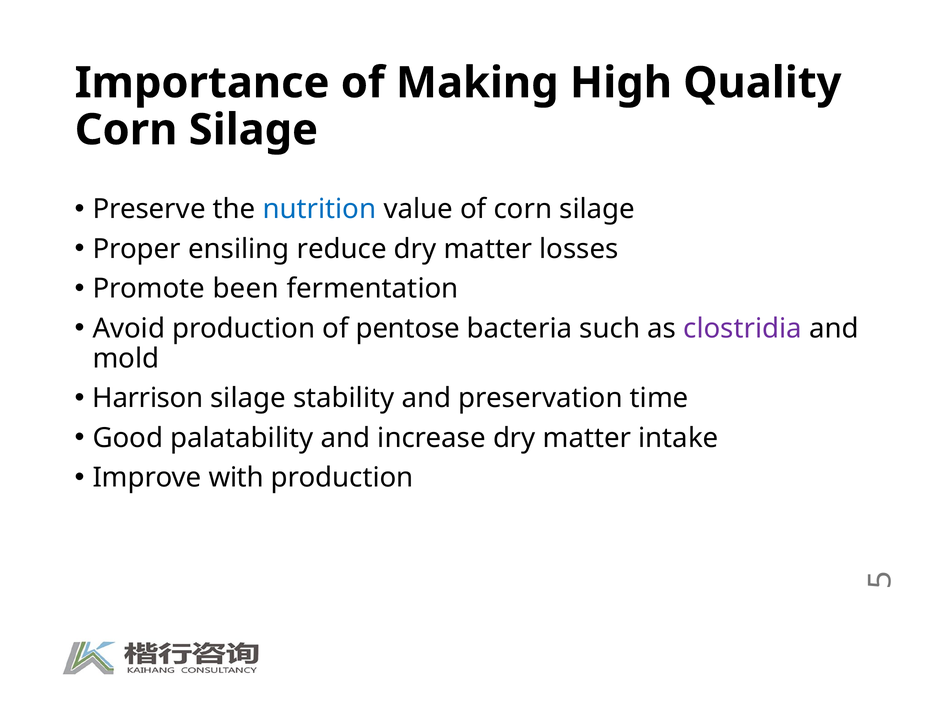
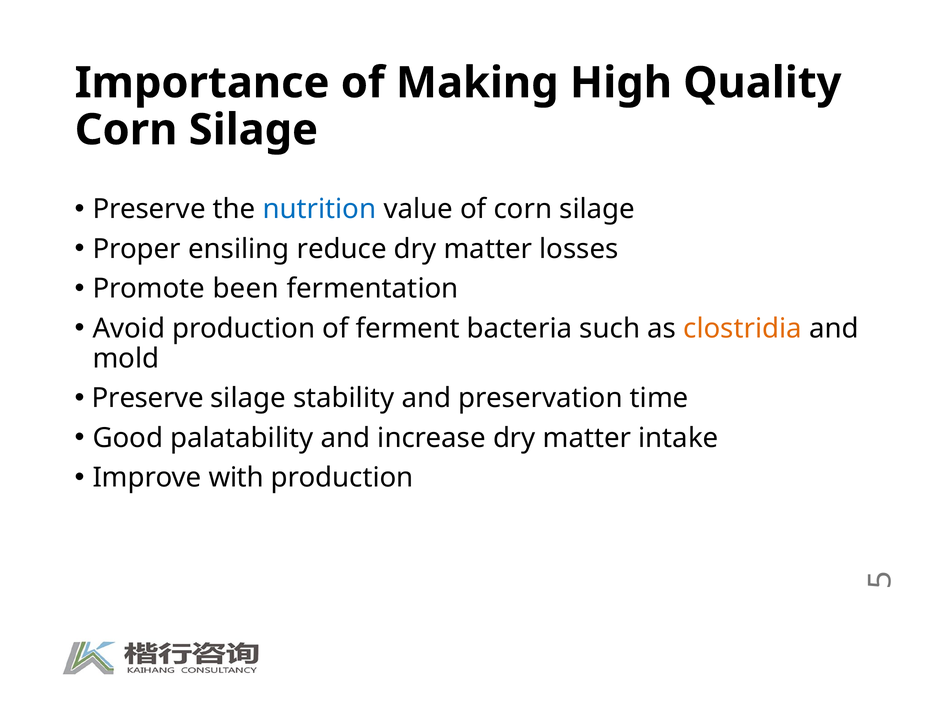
pentose: pentose -> ferment
clostridia colour: purple -> orange
Harrison at (148, 398): Harrison -> Preserve
